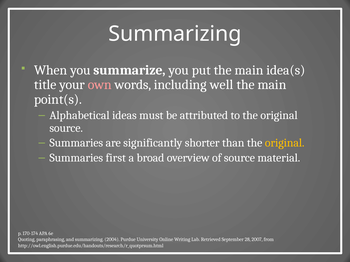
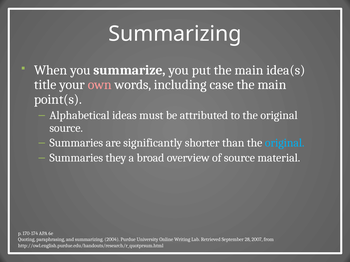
well: well -> case
original at (285, 143) colour: yellow -> light blue
first: first -> they
